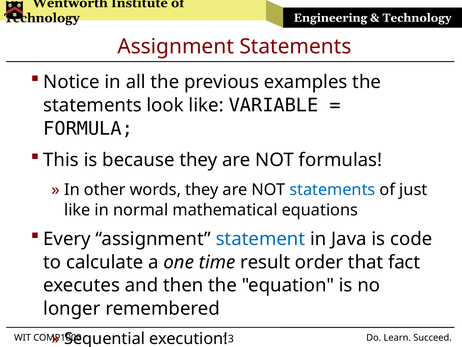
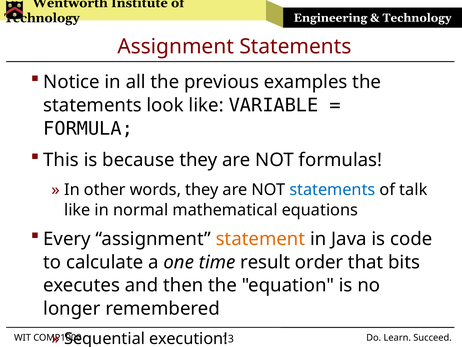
just: just -> talk
statement colour: blue -> orange
fact: fact -> bits
